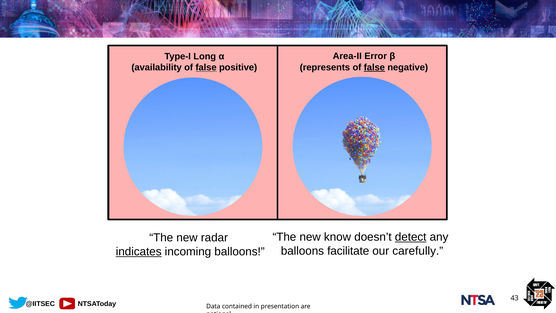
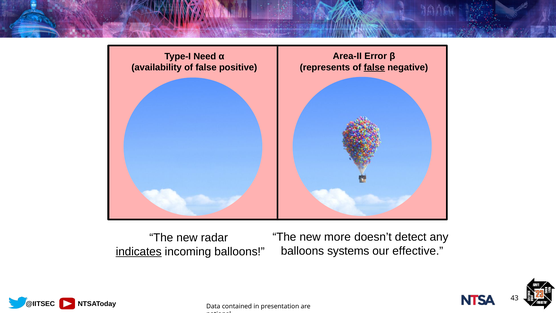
Long: Long -> Need
false at (206, 67) underline: present -> none
know: know -> more
detect underline: present -> none
facilitate: facilitate -> systems
carefully: carefully -> effective
